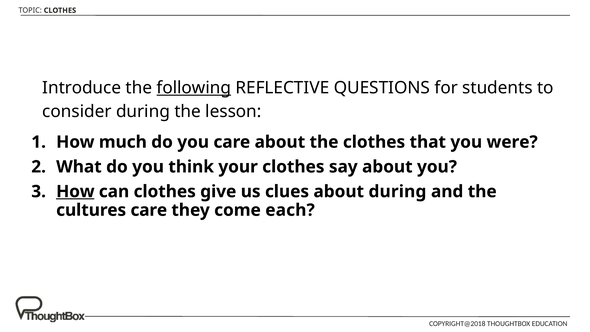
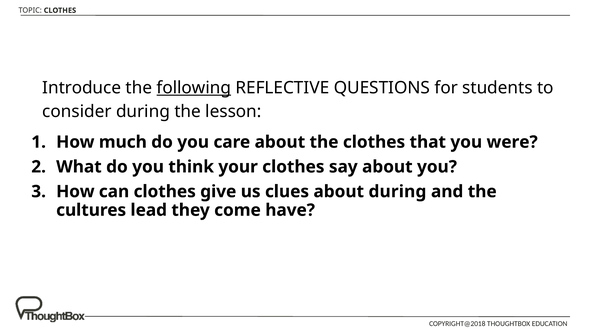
How at (75, 191) underline: present -> none
cultures care: care -> lead
each: each -> have
